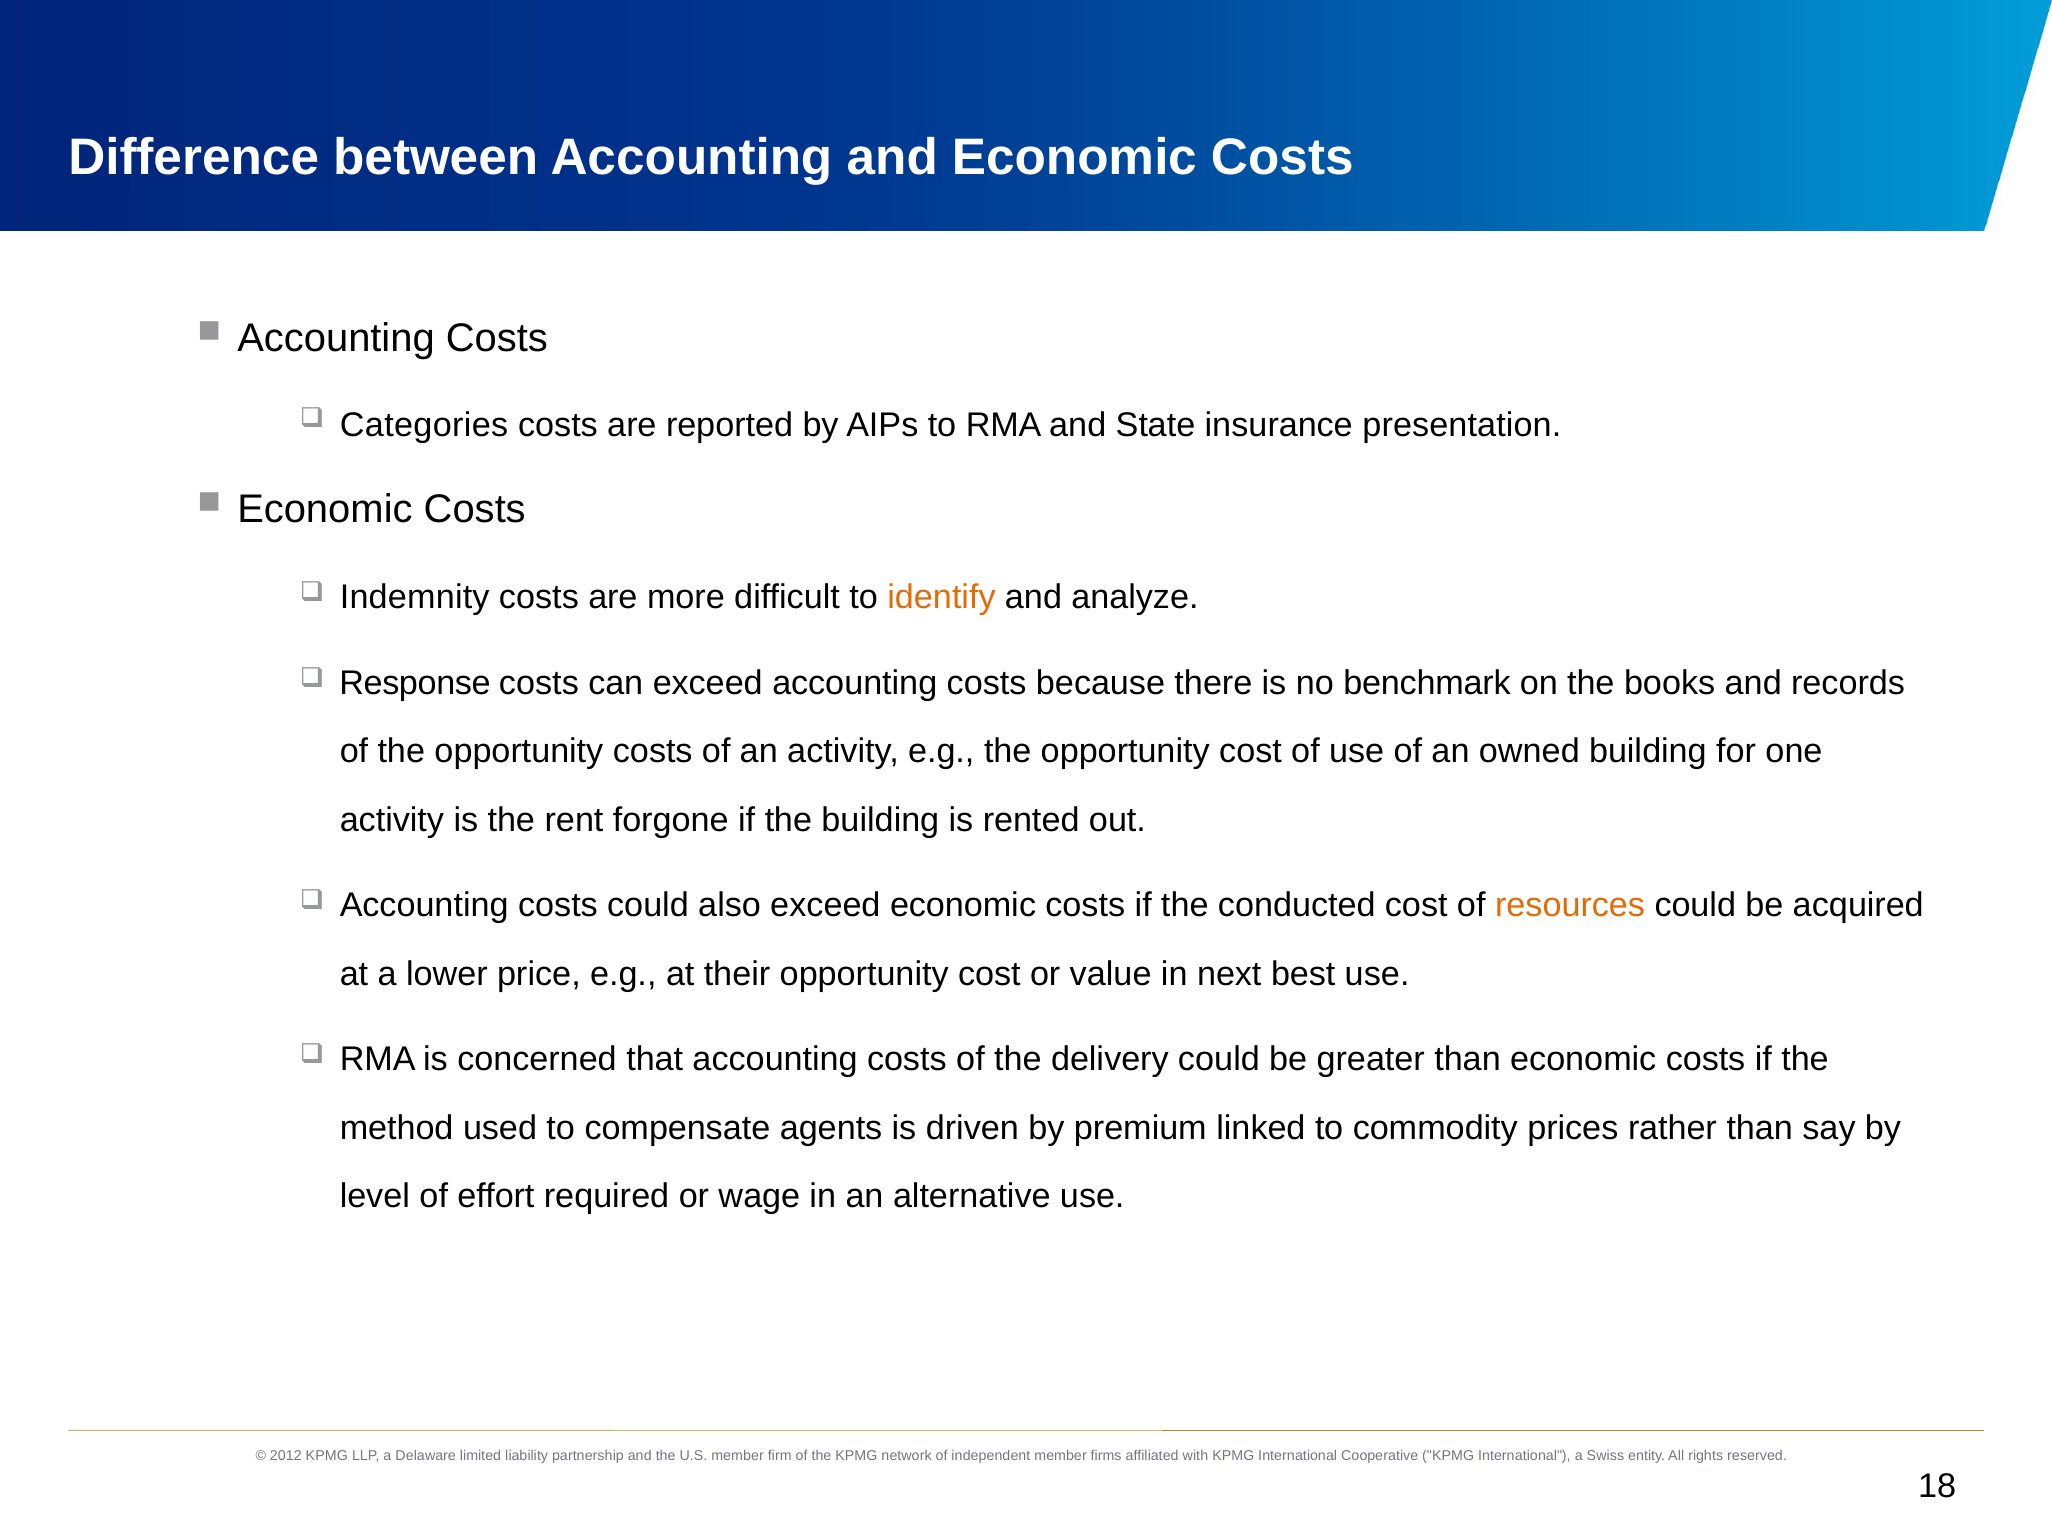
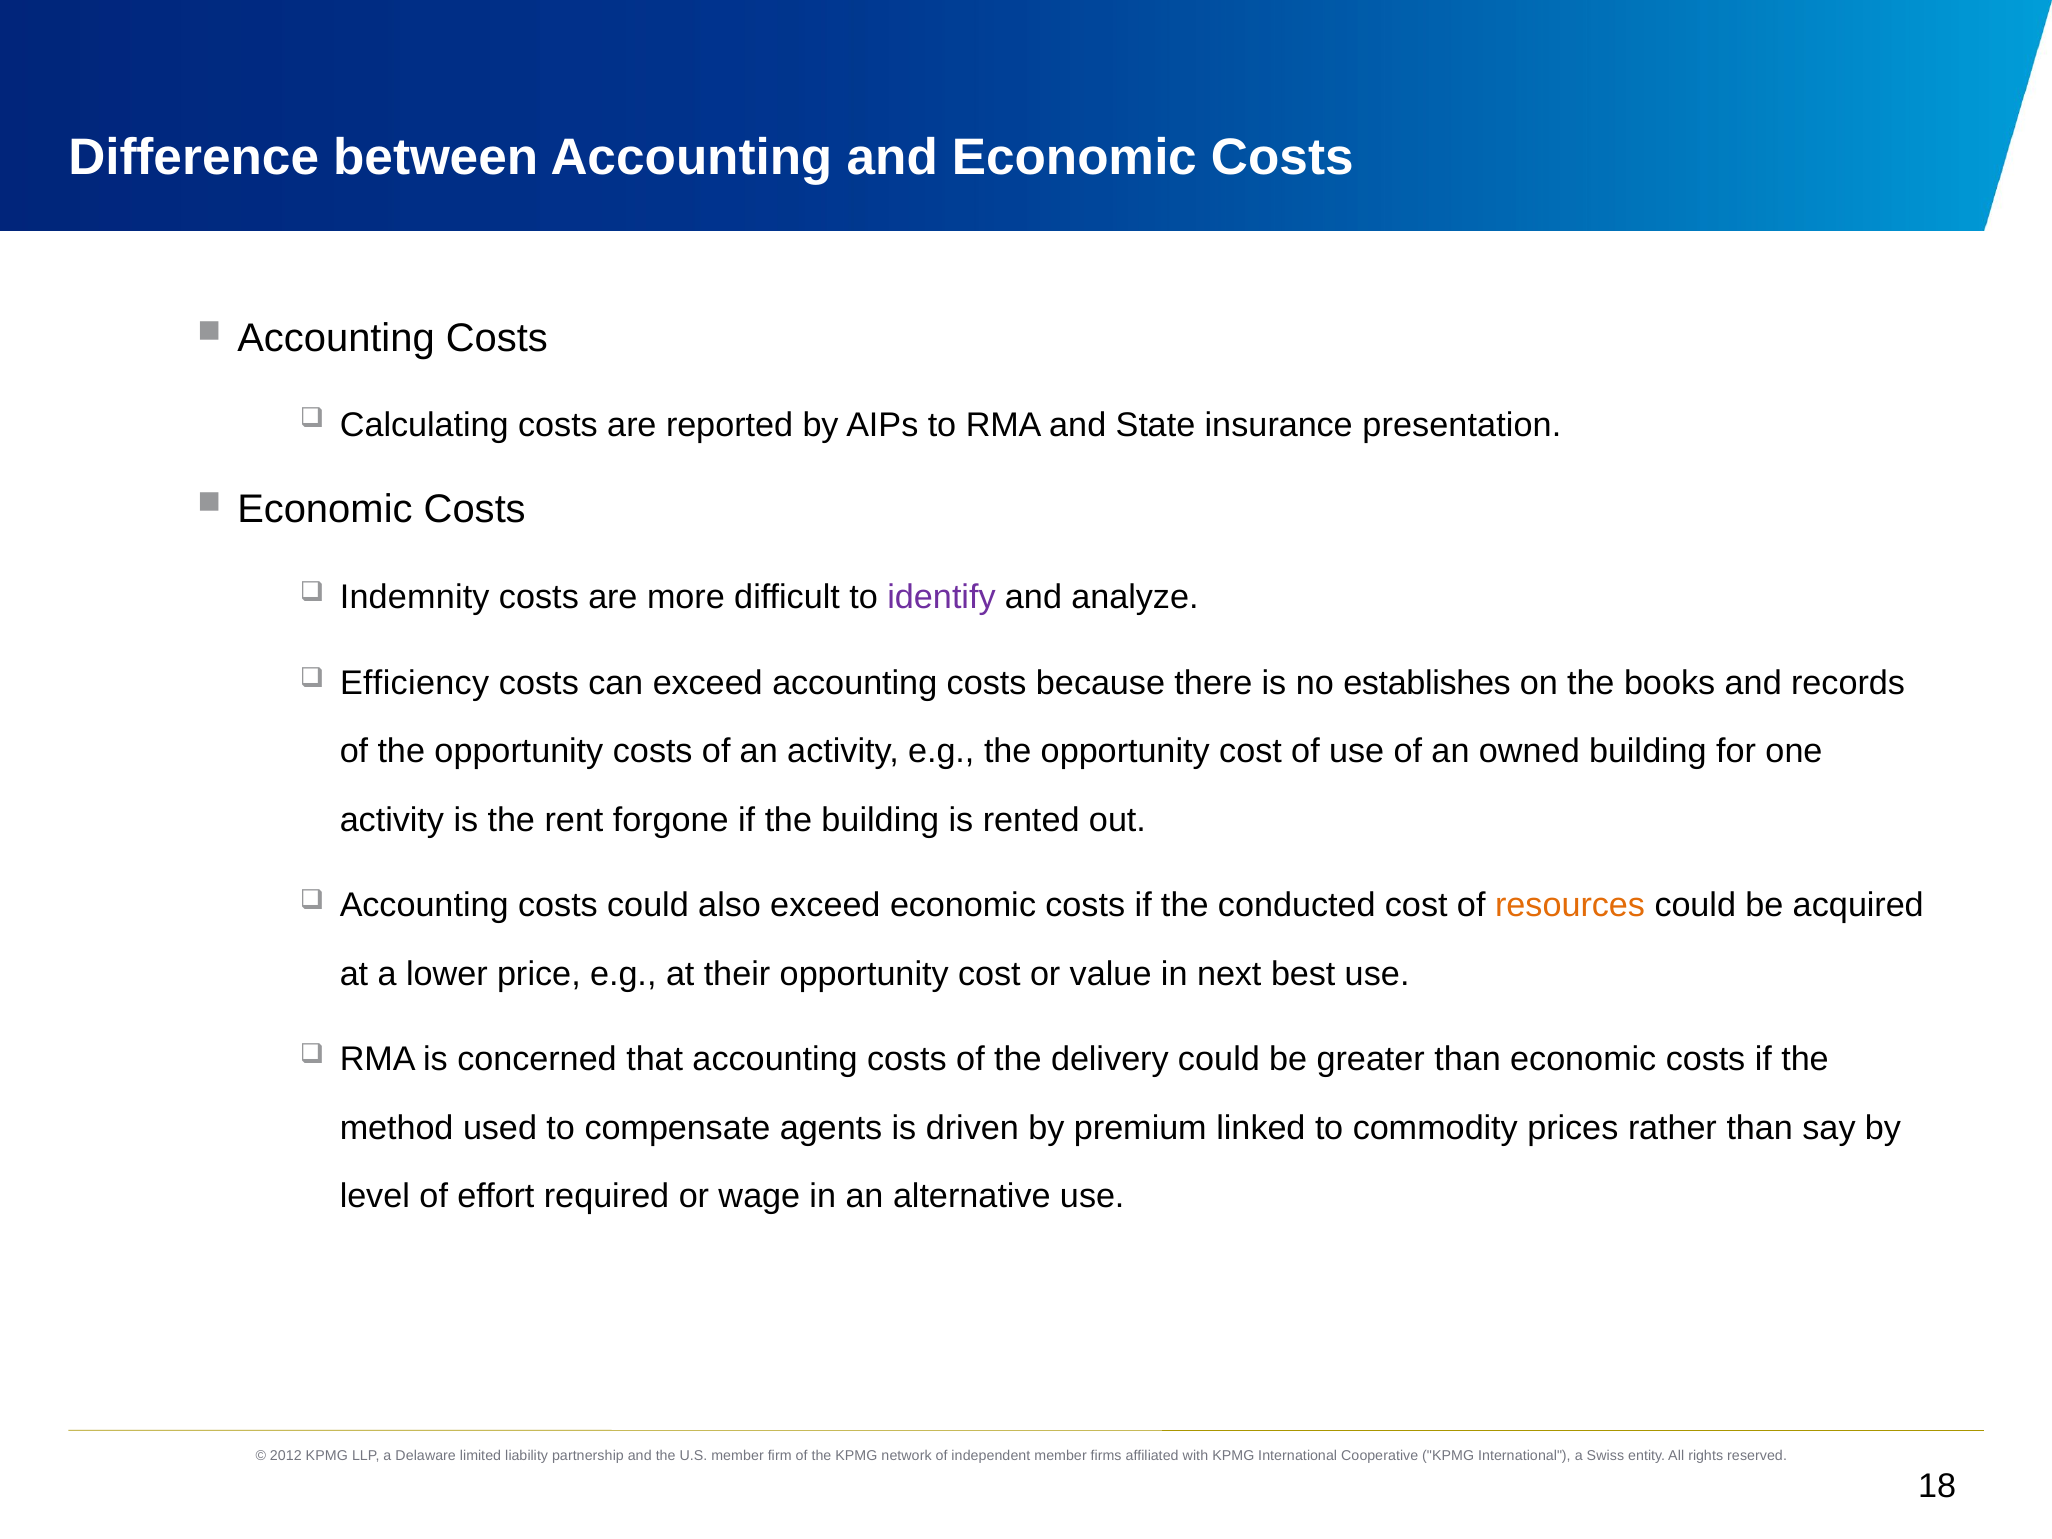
Categories: Categories -> Calculating
identify colour: orange -> purple
Response: Response -> Efficiency
benchmark: benchmark -> establishes
